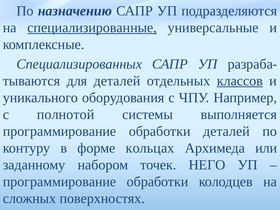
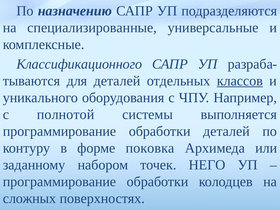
специализированные underline: present -> none
Специализированных: Специализированных -> Классификационного
кольцах: кольцах -> поковка
